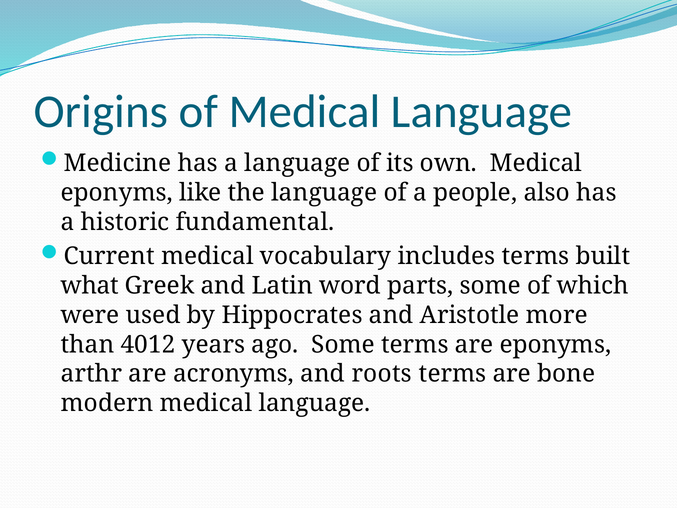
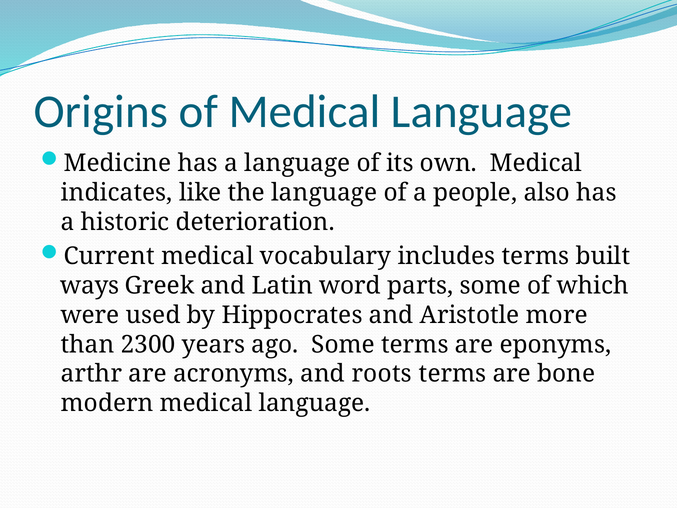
eponyms at (117, 192): eponyms -> indicates
fundamental: fundamental -> deterioration
what: what -> ways
4012: 4012 -> 2300
